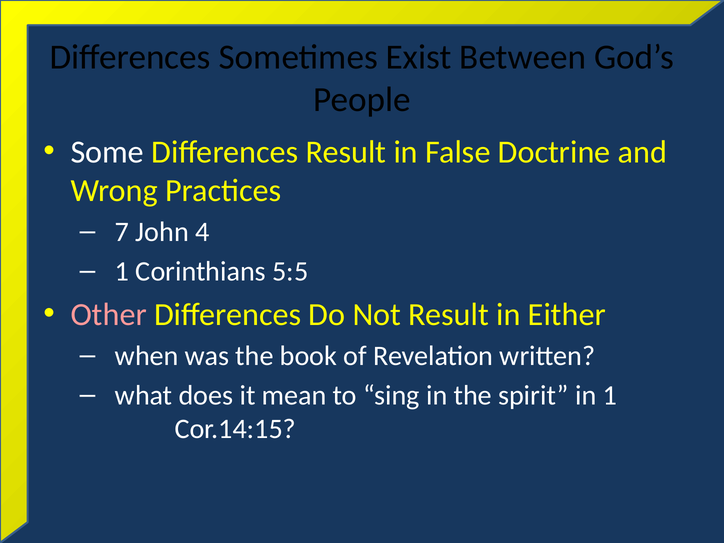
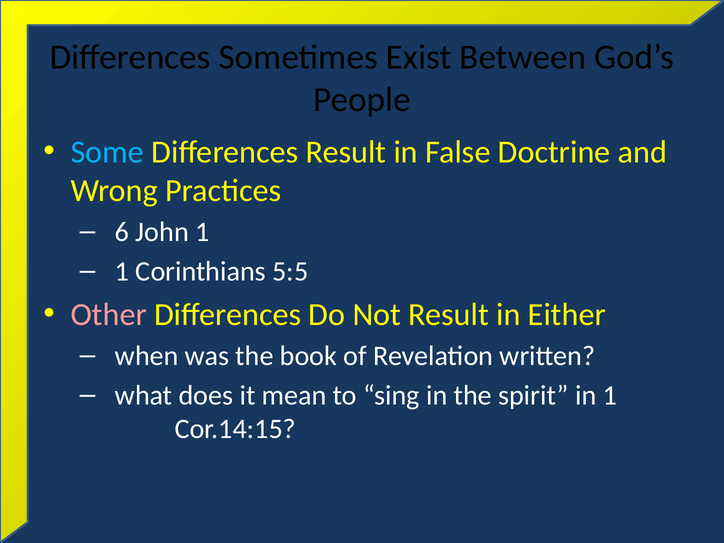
Some colour: white -> light blue
7: 7 -> 6
John 4: 4 -> 1
